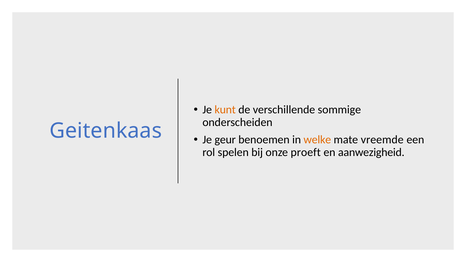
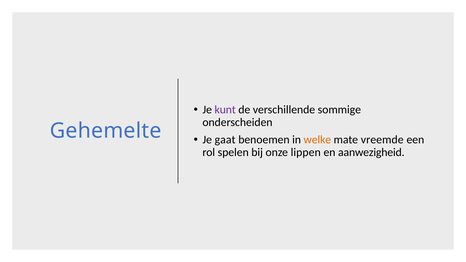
kunt colour: orange -> purple
Geitenkaas: Geitenkaas -> Gehemelte
geur: geur -> gaat
proeft: proeft -> lippen
